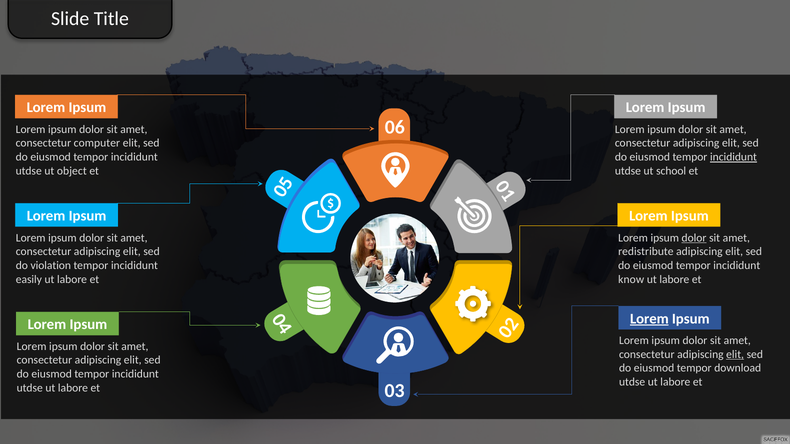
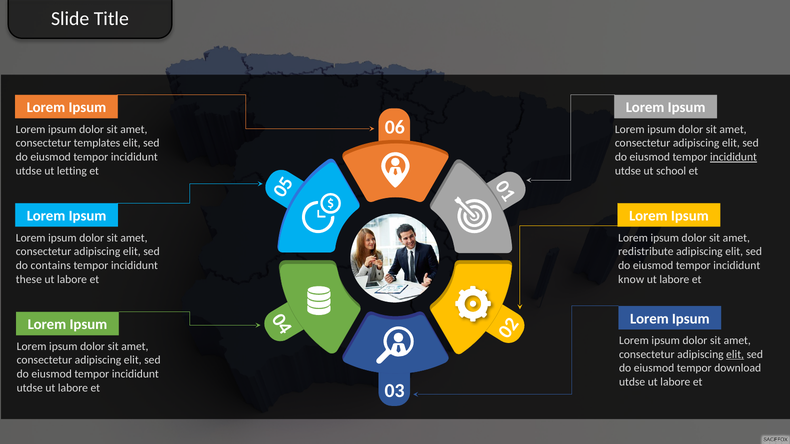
computer: computer -> templates
object: object -> letting
dolor at (694, 238) underline: present -> none
violation: violation -> contains
easily: easily -> these
Lorem at (649, 319) underline: present -> none
